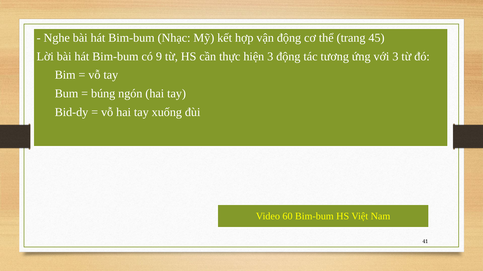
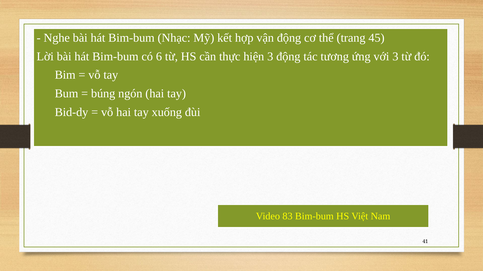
9: 9 -> 6
60: 60 -> 83
